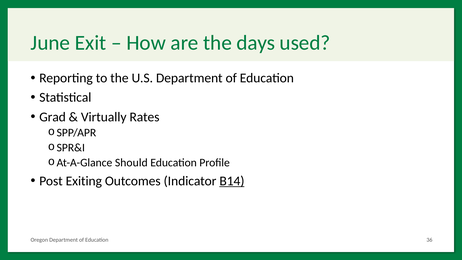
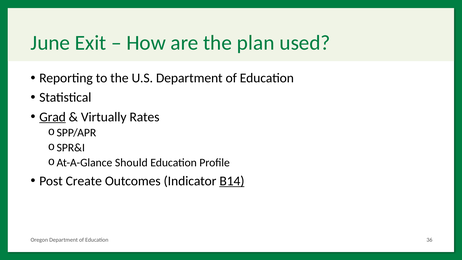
days: days -> plan
Grad underline: none -> present
Exiting: Exiting -> Create
